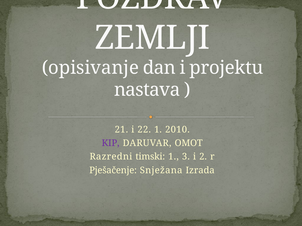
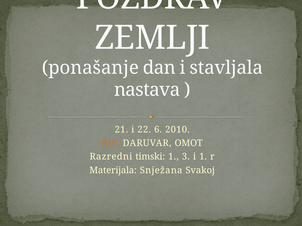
opisivanje: opisivanje -> ponašanje
projektu: projektu -> stavljala
22 1: 1 -> 6
KIP colour: purple -> orange
i 2: 2 -> 1
Pješačenje: Pješačenje -> Materijala
Izrada: Izrada -> Svakoj
